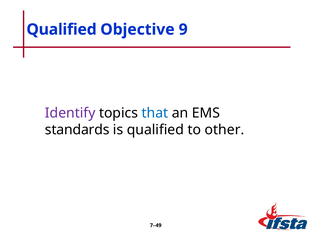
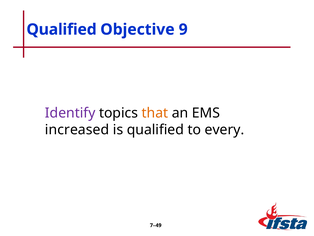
that colour: blue -> orange
standards: standards -> increased
other: other -> every
